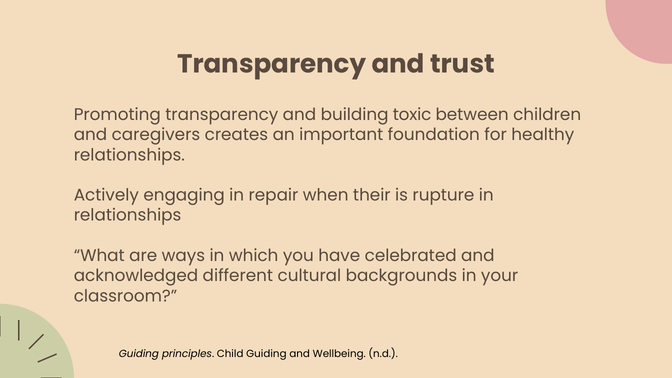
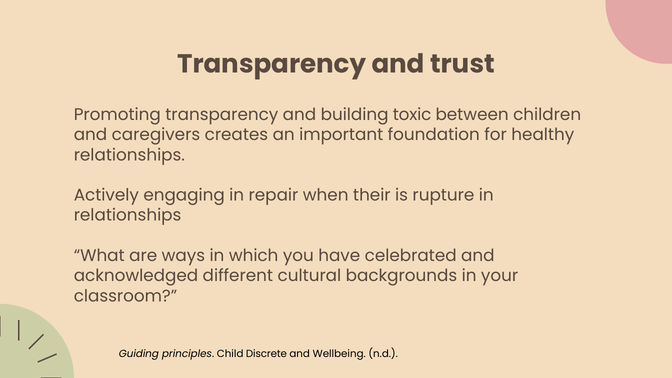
Child Guiding: Guiding -> Discrete
